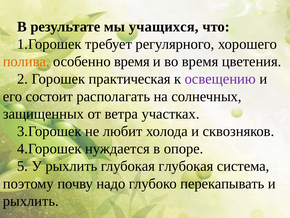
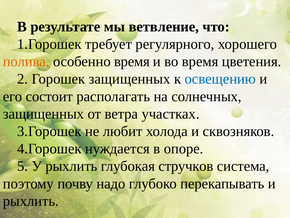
учащихся: учащихся -> ветвление
Горошек практическая: практическая -> защищенных
освещению colour: purple -> blue
глубокая глубокая: глубокая -> стручков
